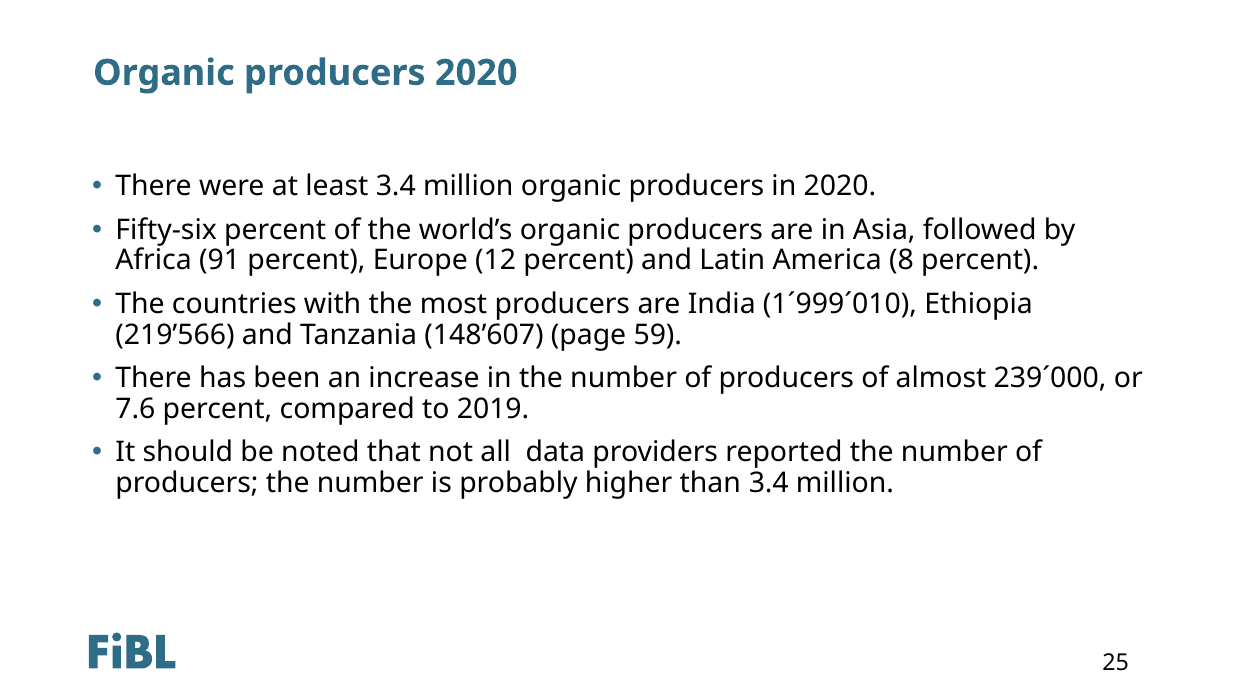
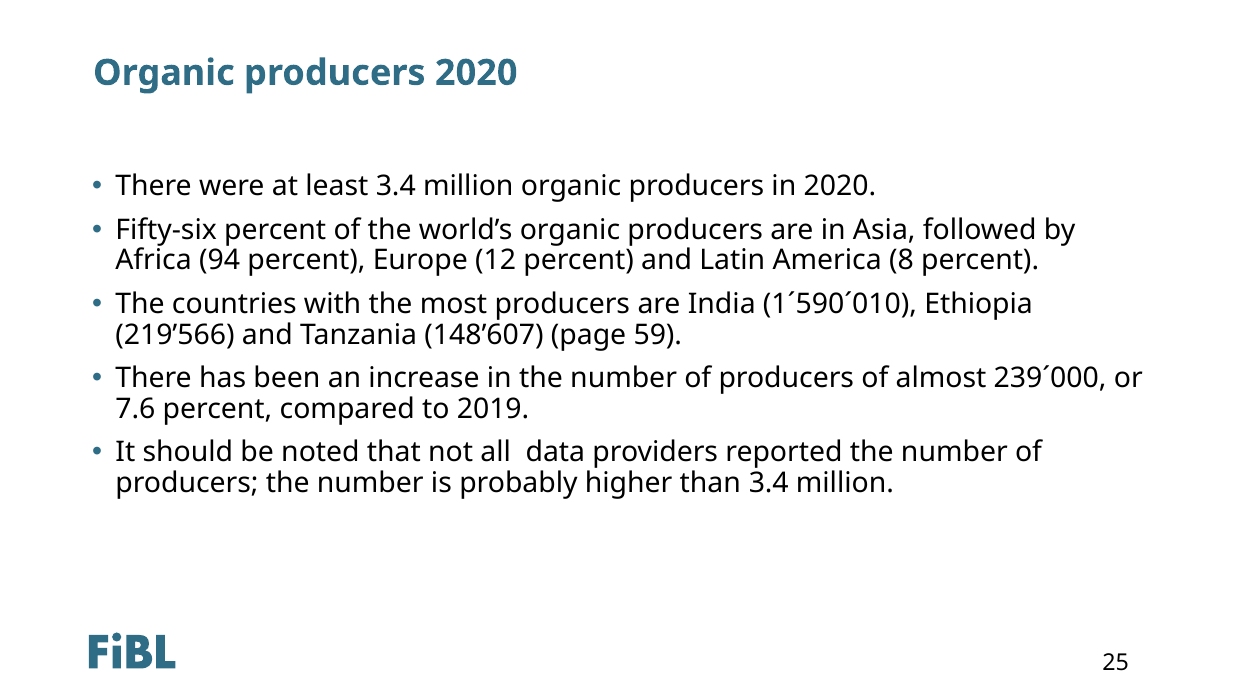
91: 91 -> 94
1´999´010: 1´999´010 -> 1´590´010
